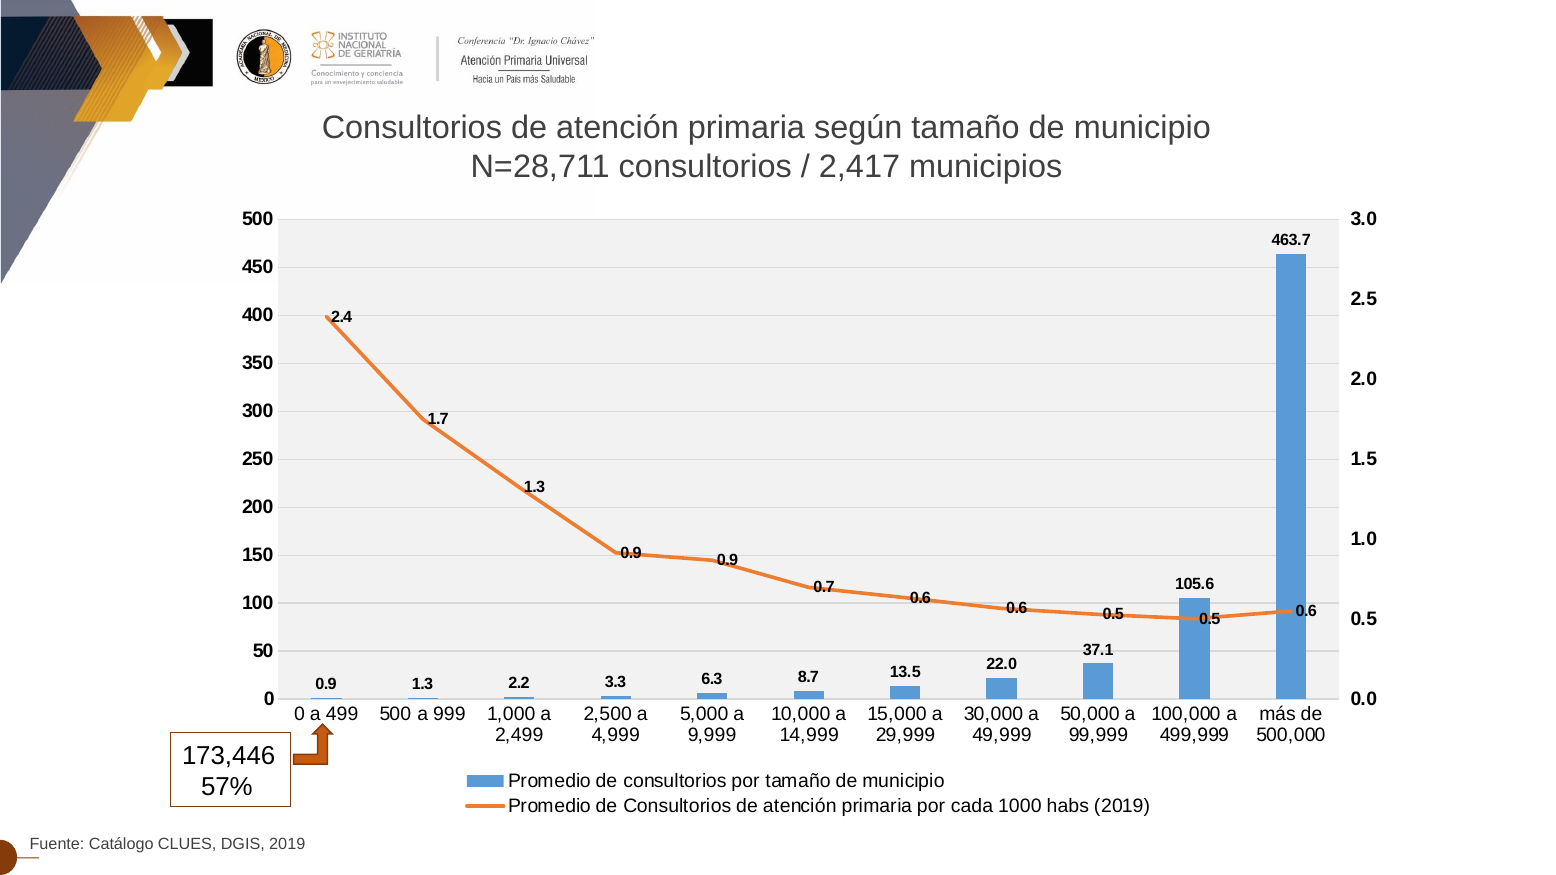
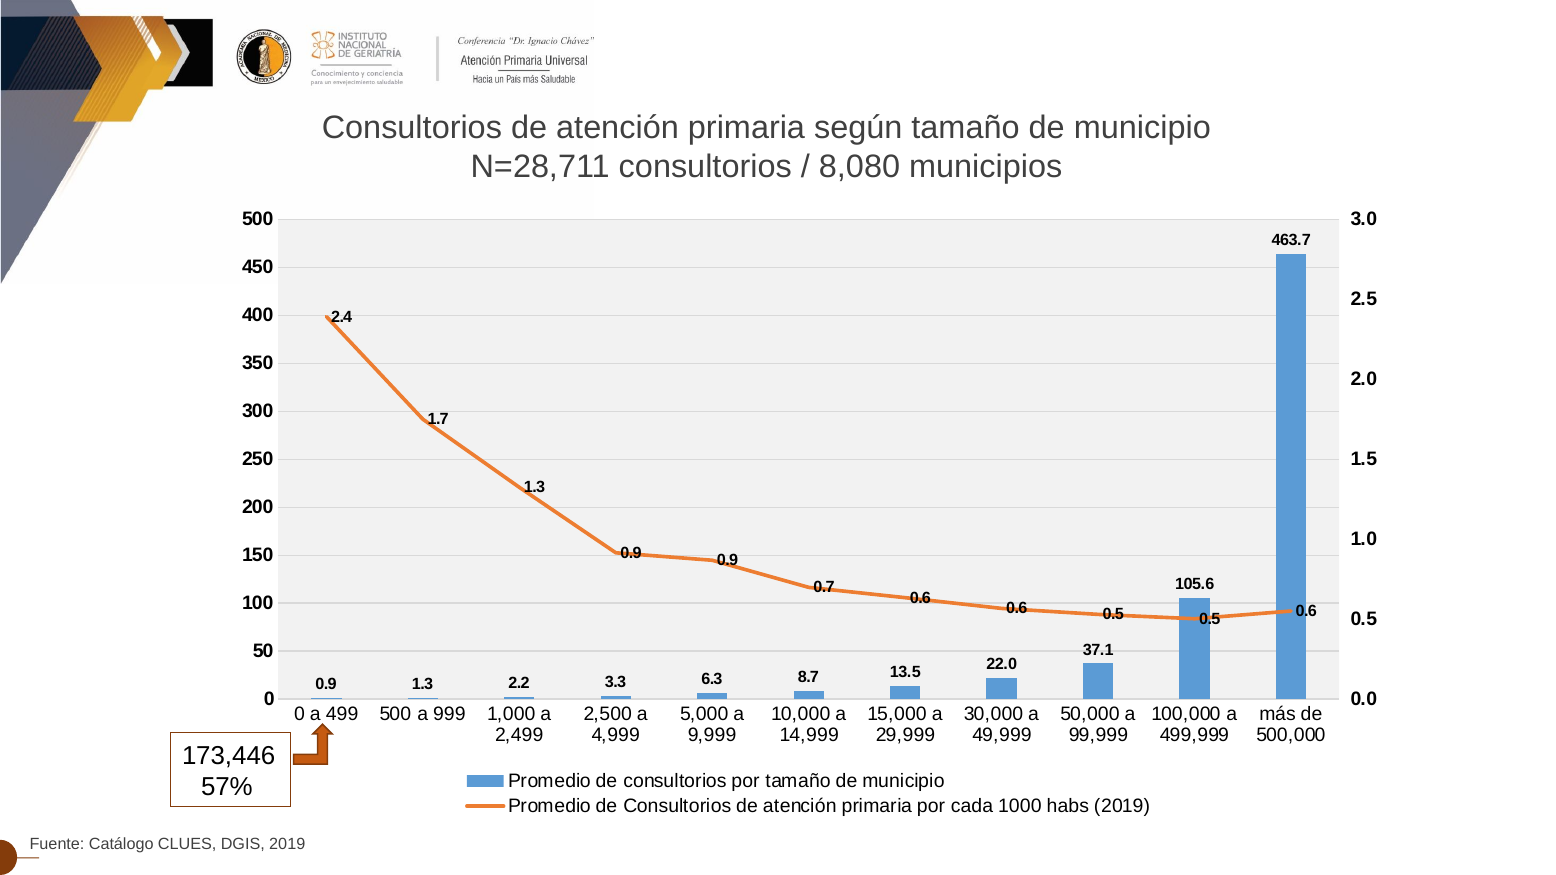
2,417: 2,417 -> 8,080
